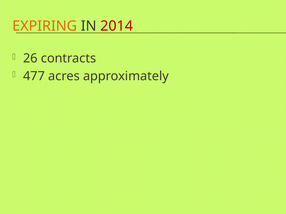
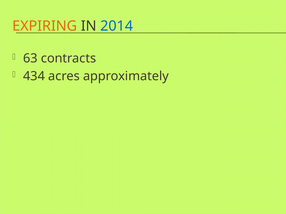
2014 colour: red -> blue
26: 26 -> 63
477: 477 -> 434
